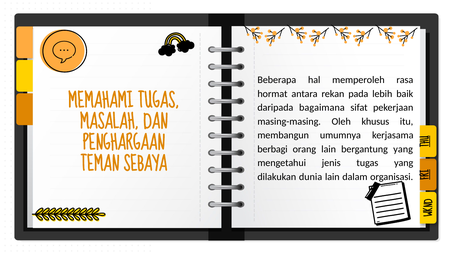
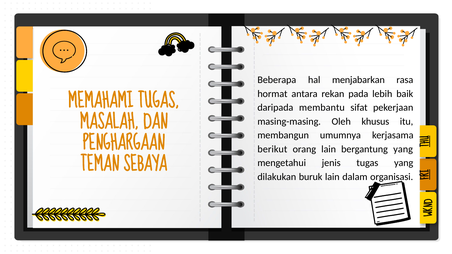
memperoleh: memperoleh -> menjabarkan
bagaimana: bagaimana -> membantu
berbagi: berbagi -> berikut
dunia: dunia -> buruk
